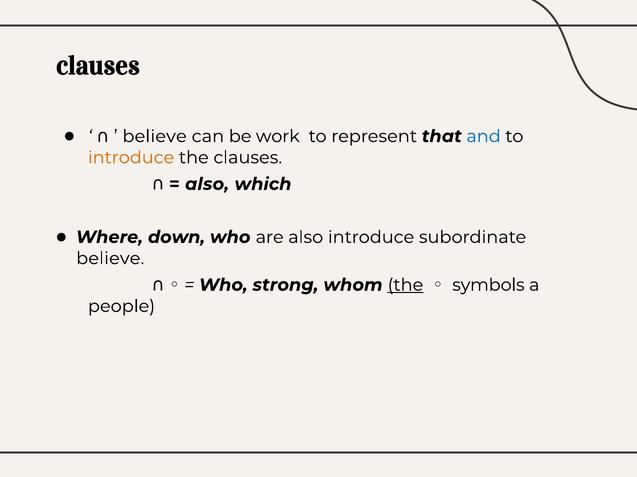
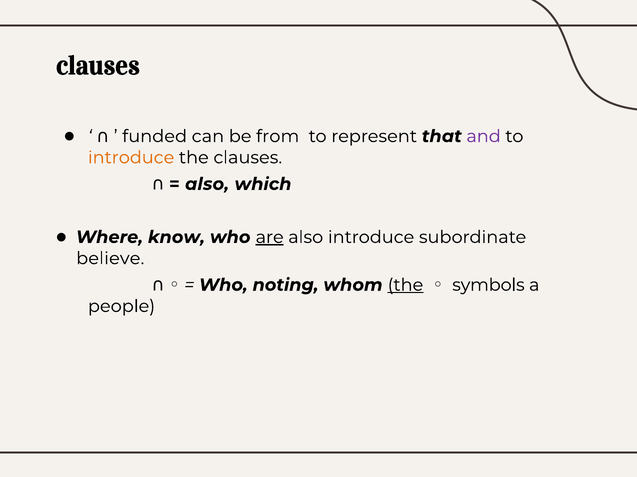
believe at (155, 137): believe -> funded
work: work -> from
and colour: blue -> purple
down: down -> know
are underline: none -> present
strong: strong -> noting
